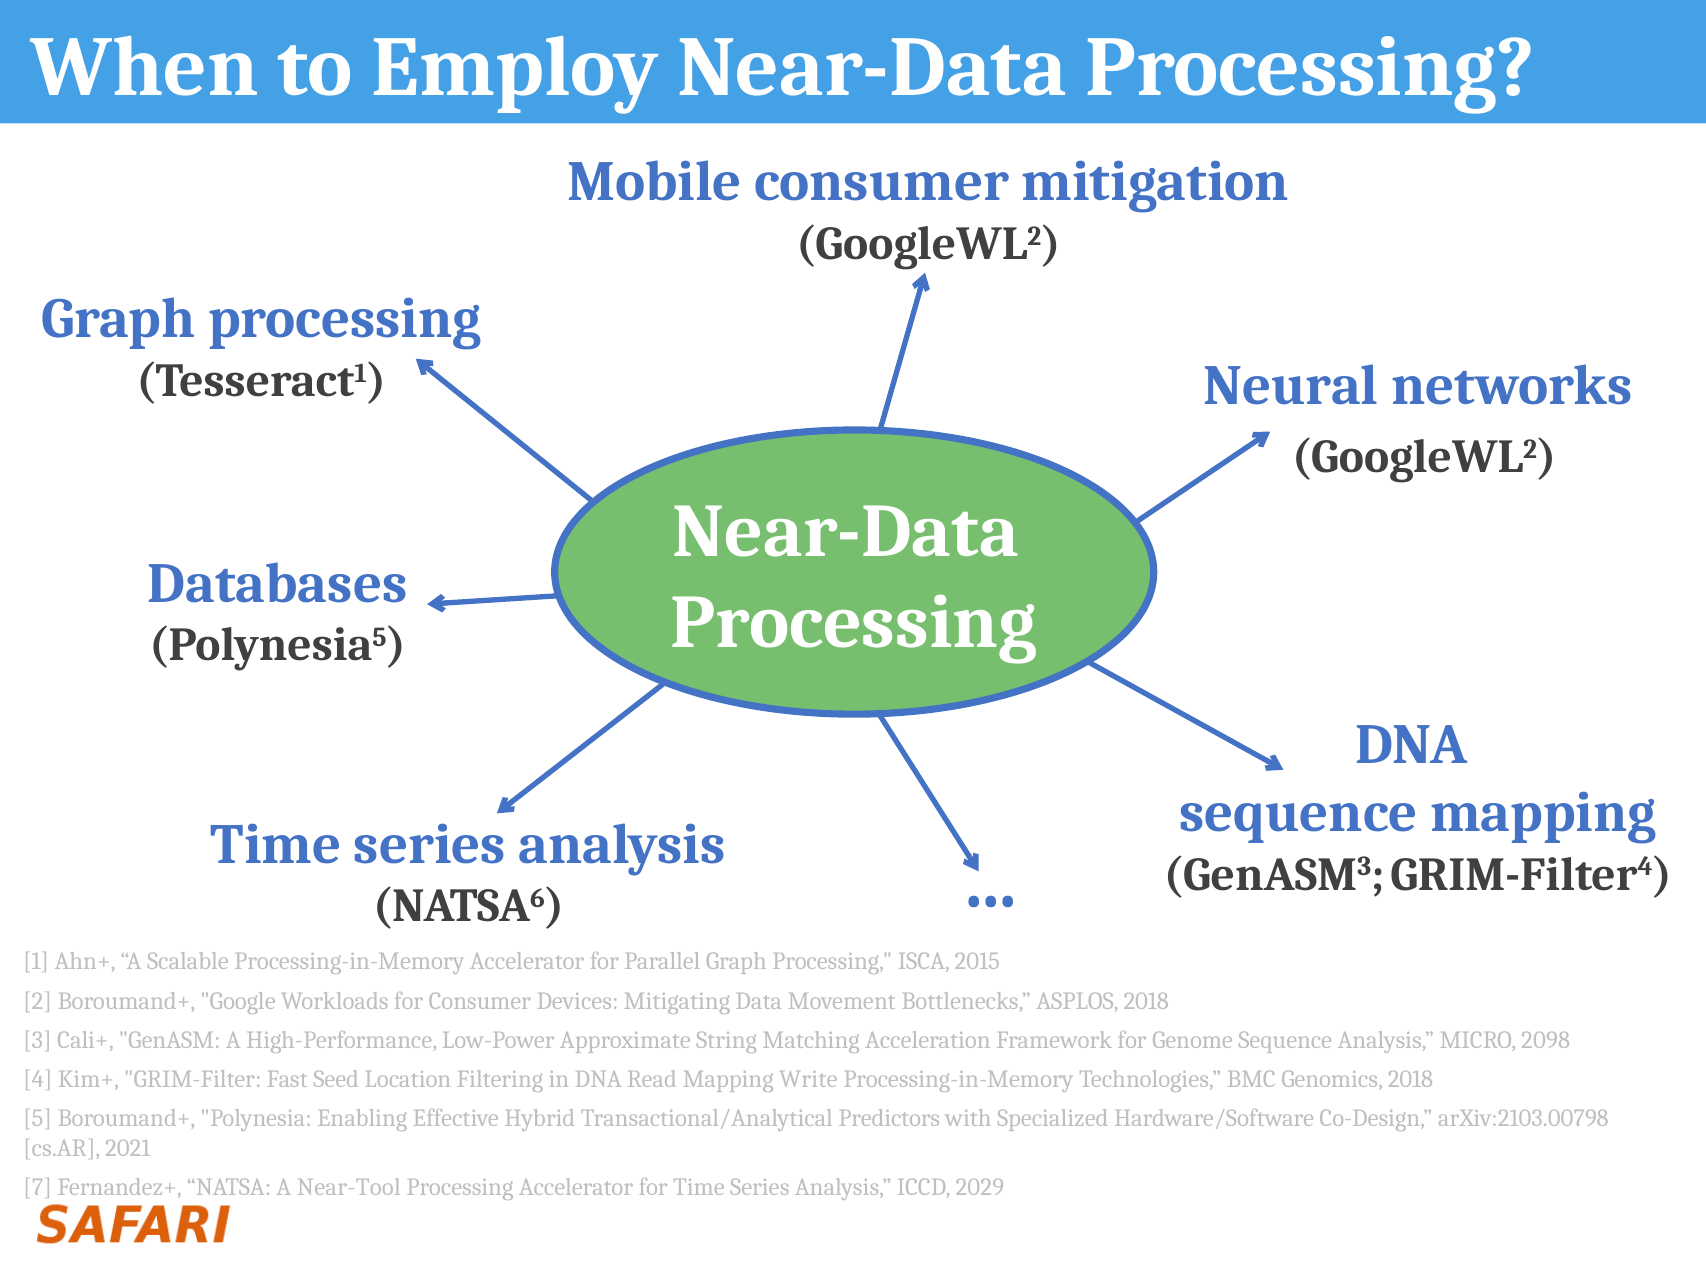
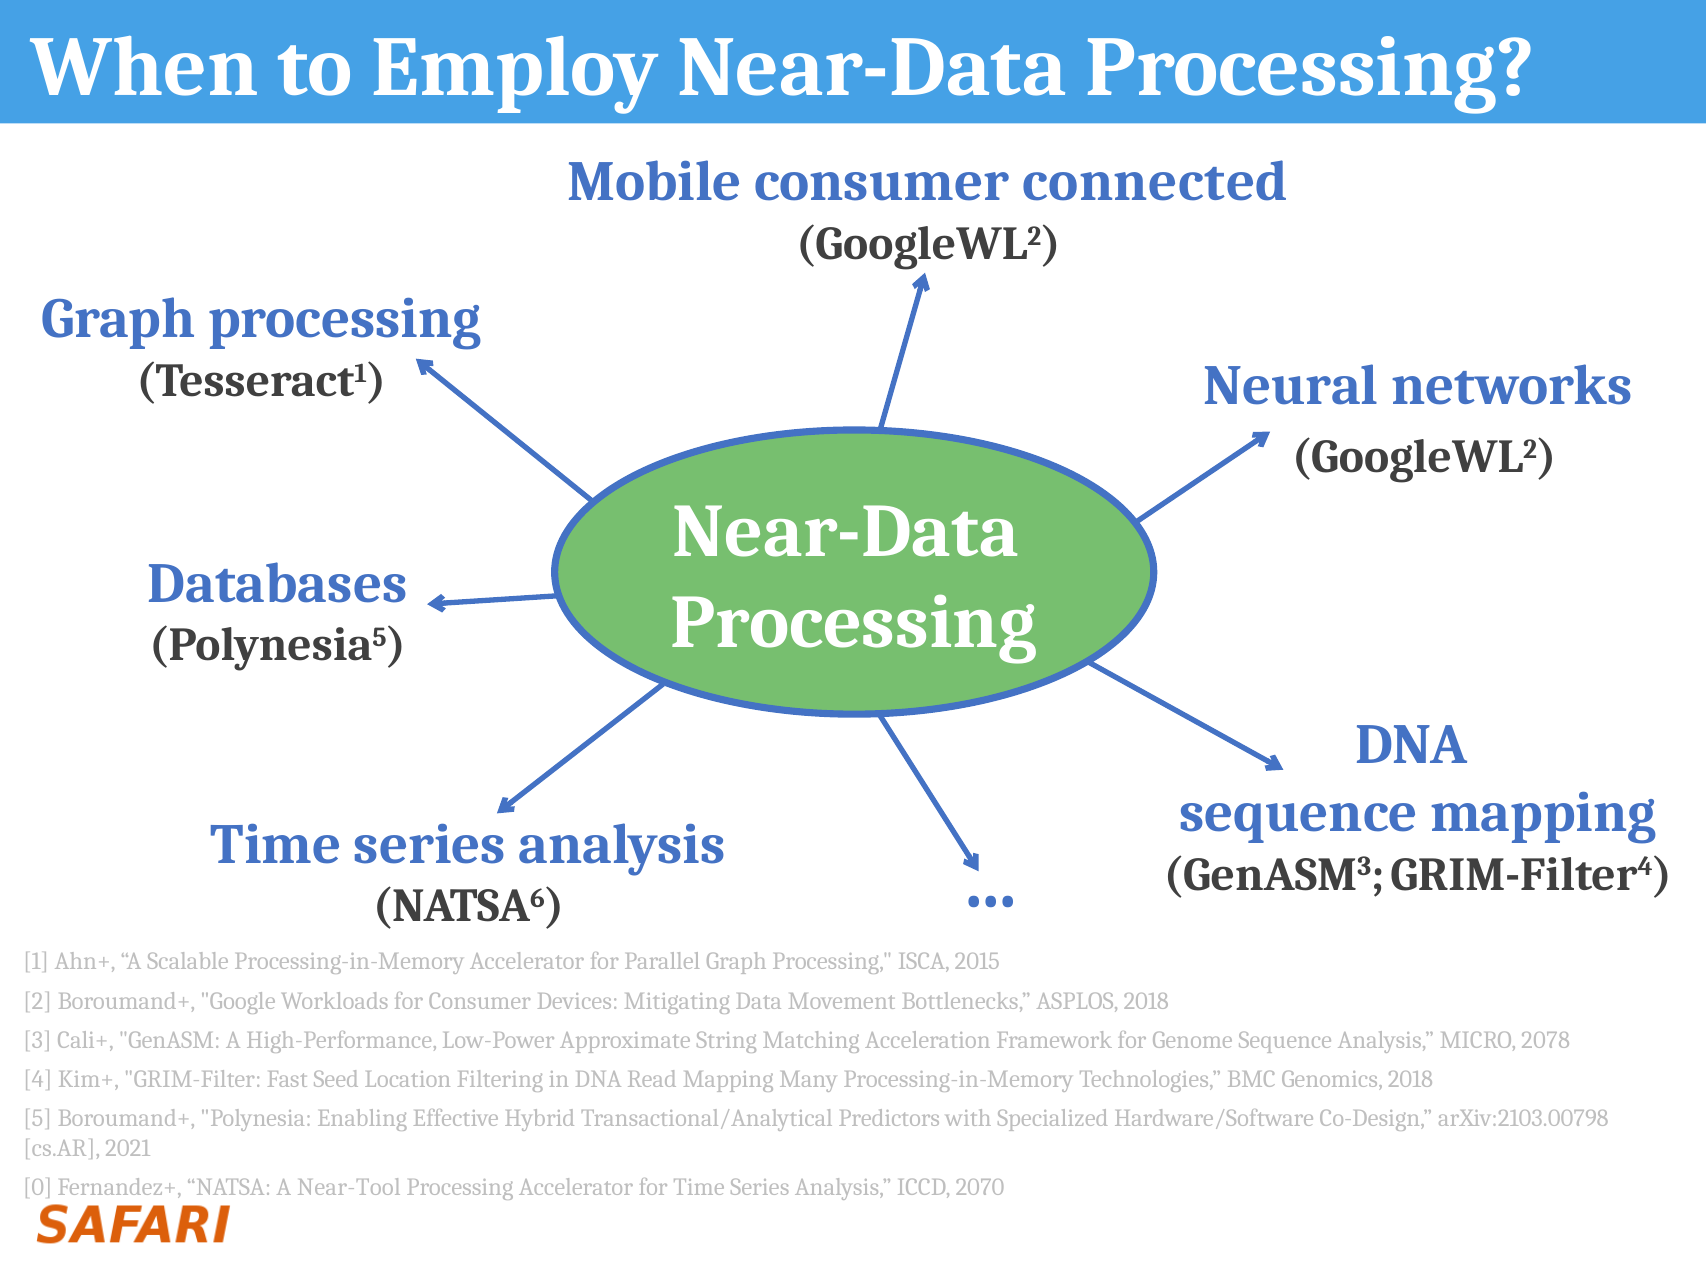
mitigation: mitigation -> connected
2098: 2098 -> 2078
Write: Write -> Many
7: 7 -> 0
2029: 2029 -> 2070
